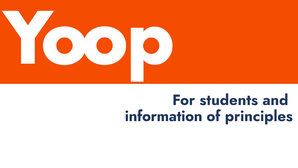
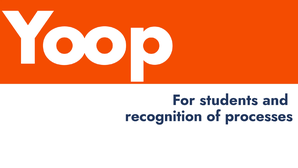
information: information -> recognition
principles: principles -> processes
